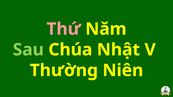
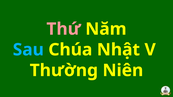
Sau colour: light green -> light blue
